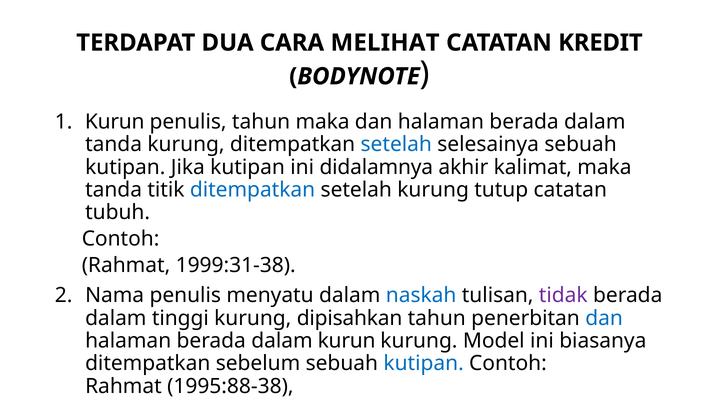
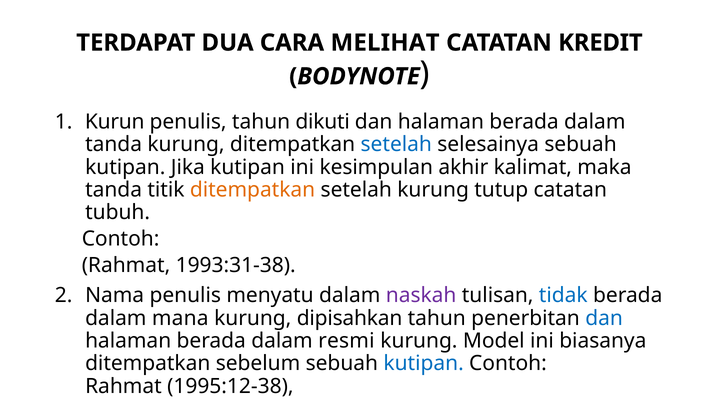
tahun maka: maka -> dikuti
didalamnya: didalamnya -> kesimpulan
ditempatkan at (253, 190) colour: blue -> orange
1999:31-38: 1999:31-38 -> 1993:31-38
naskah colour: blue -> purple
tidak colour: purple -> blue
tinggi: tinggi -> mana
dalam kurun: kurun -> resmi
1995:88-38: 1995:88-38 -> 1995:12-38
